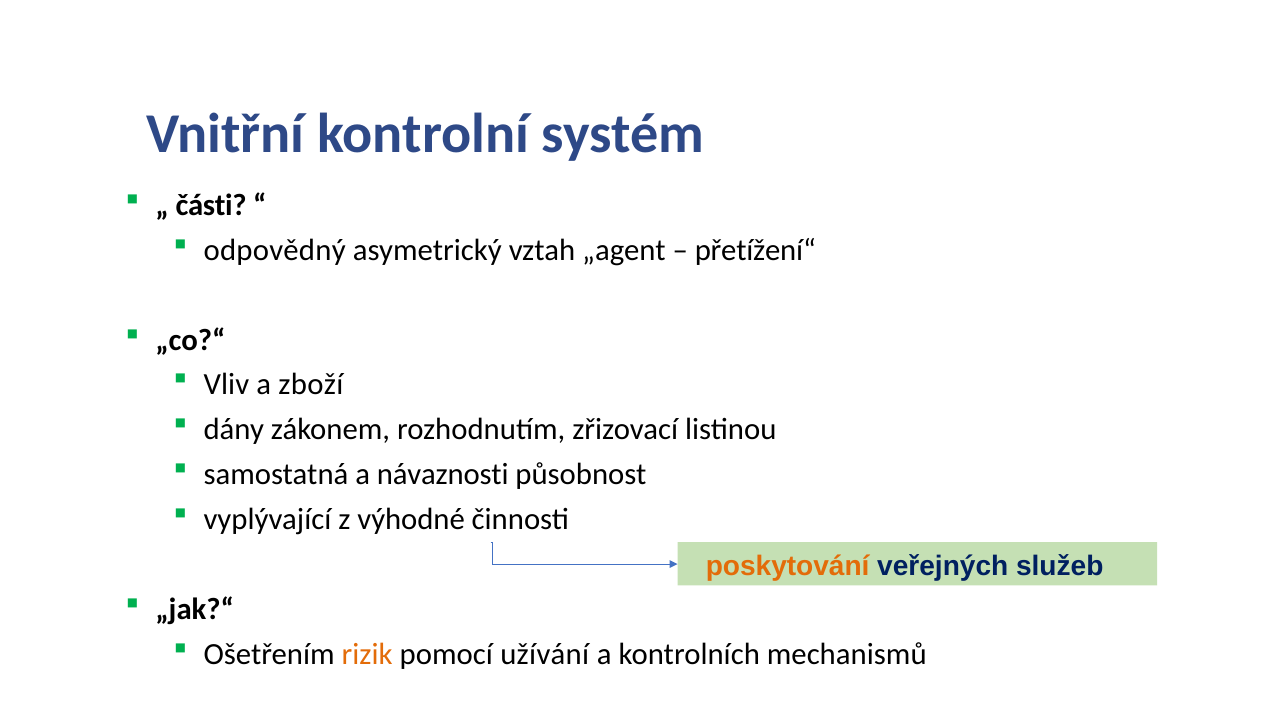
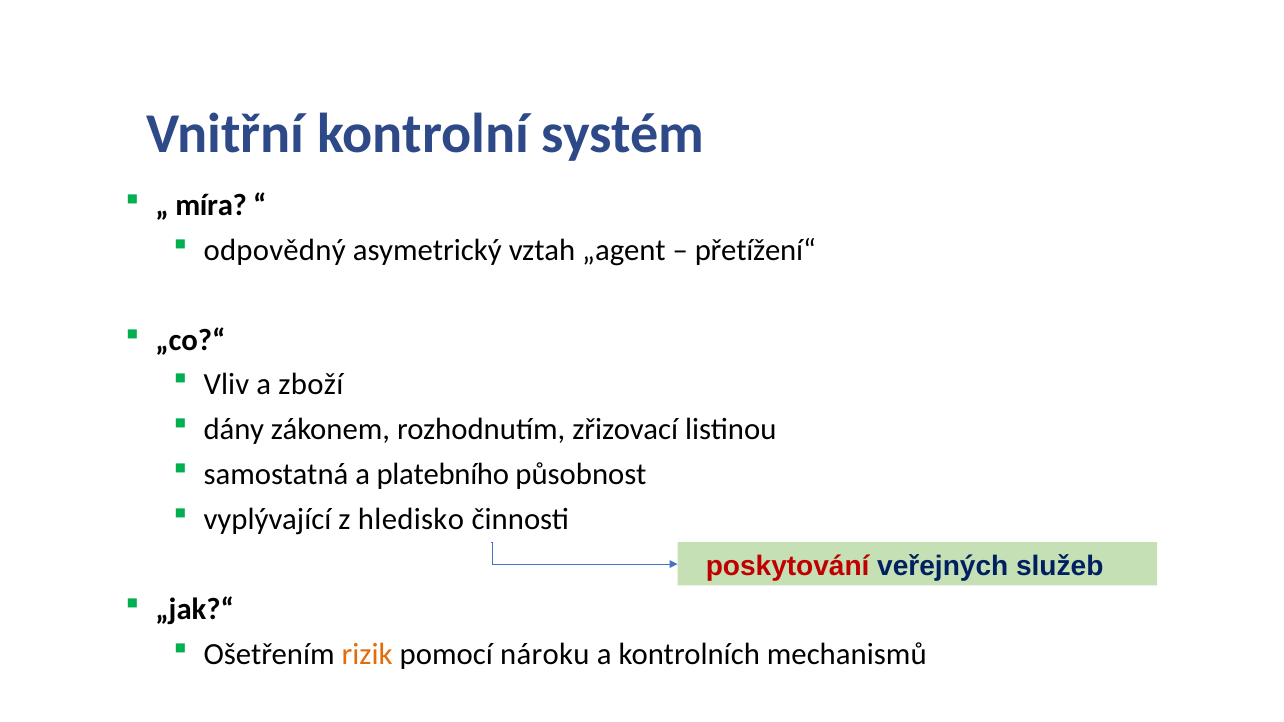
části: části -> míra
návaznosti: návaznosti -> platebního
výhodné: výhodné -> hledisko
poskytování colour: orange -> red
užívání: užívání -> nároku
